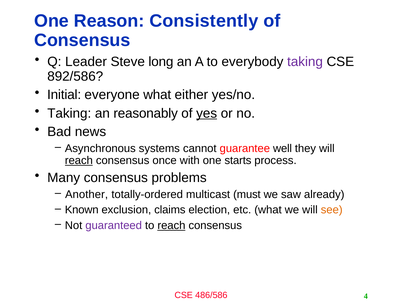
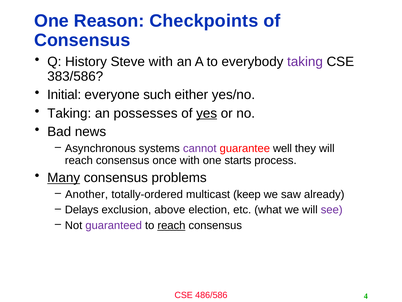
Consistently: Consistently -> Checkpoints
Leader: Leader -> History
Steve long: long -> with
892/586: 892/586 -> 383/586
everyone what: what -> such
reasonably: reasonably -> possesses
cannot colour: black -> purple
reach at (79, 160) underline: present -> none
Many underline: none -> present
must: must -> keep
Known: Known -> Delays
claims: claims -> above
see colour: orange -> purple
